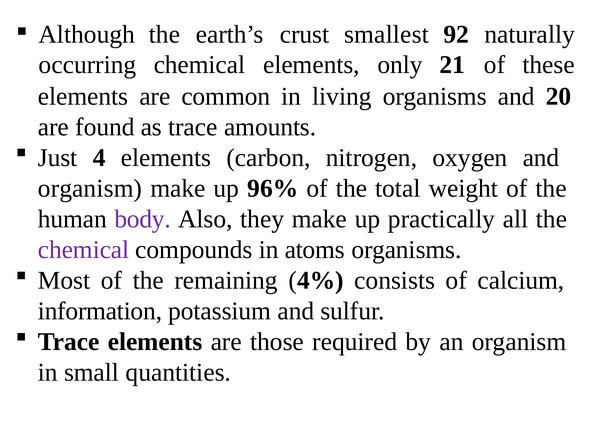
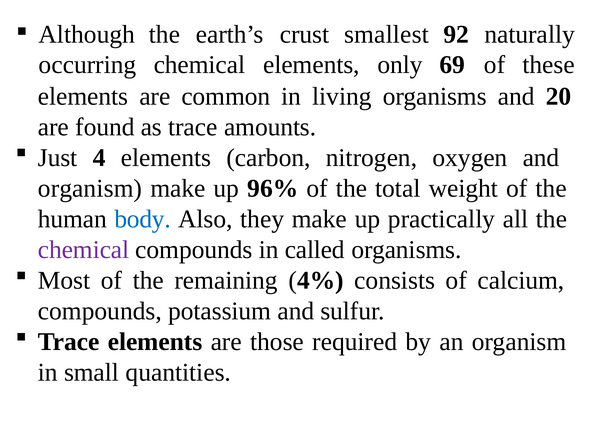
21: 21 -> 69
body colour: purple -> blue
atoms: atoms -> called
information at (100, 311): information -> compounds
